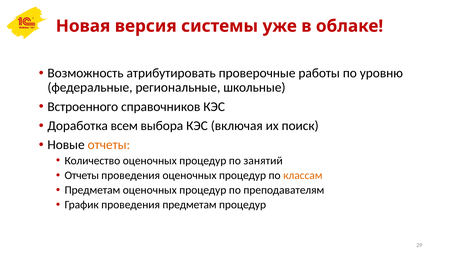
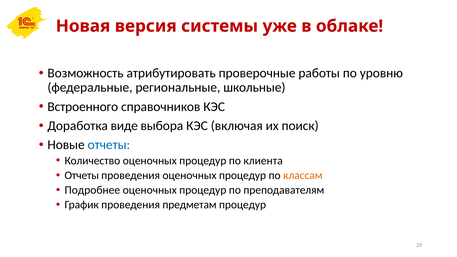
всем: всем -> виде
отчеты at (109, 145) colour: orange -> blue
занятий: занятий -> клиента
Предметам at (92, 190): Предметам -> Подробнее
